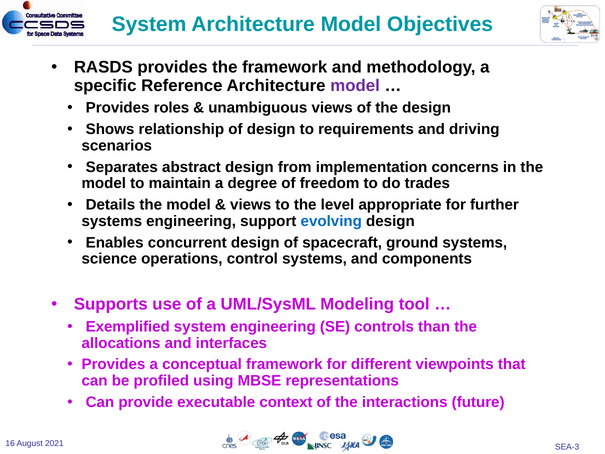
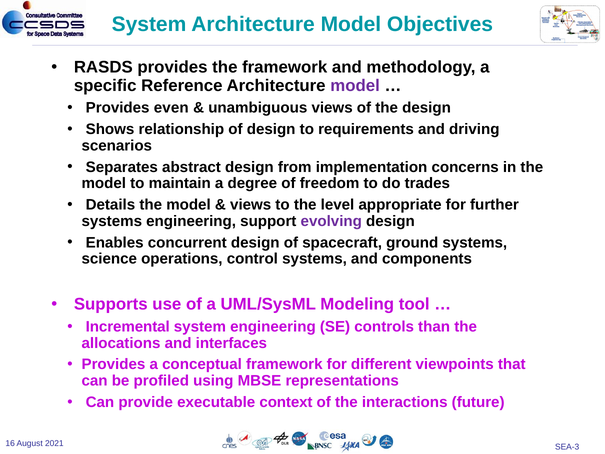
roles: roles -> even
evolving colour: blue -> purple
Exemplified: Exemplified -> Incremental
